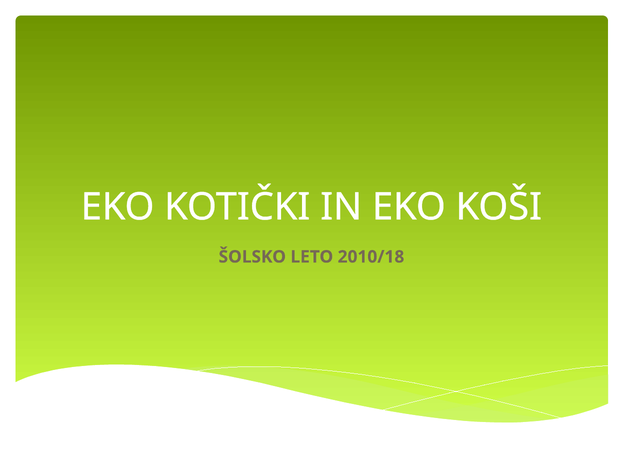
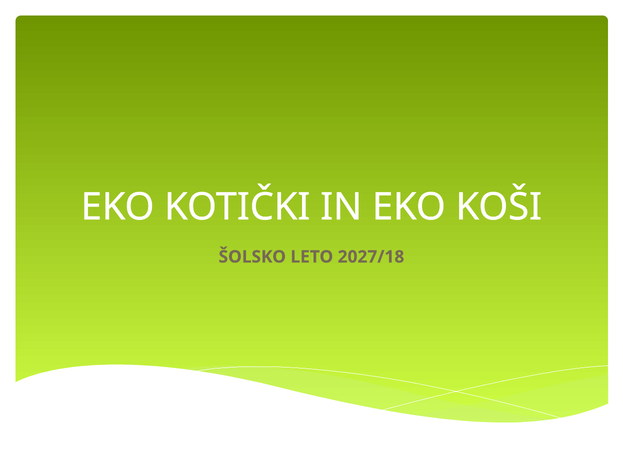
2010/18: 2010/18 -> 2027/18
